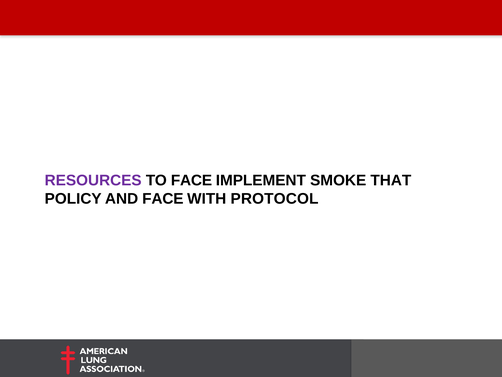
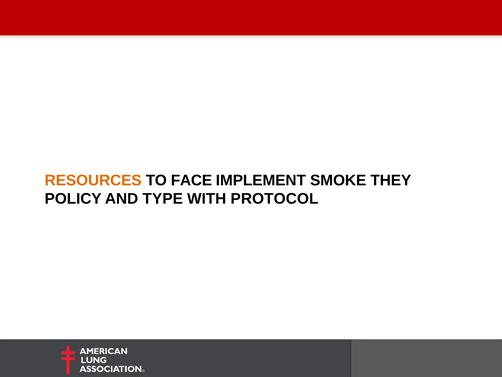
RESOURCES colour: purple -> orange
THAT: THAT -> THEY
AND FACE: FACE -> TYPE
